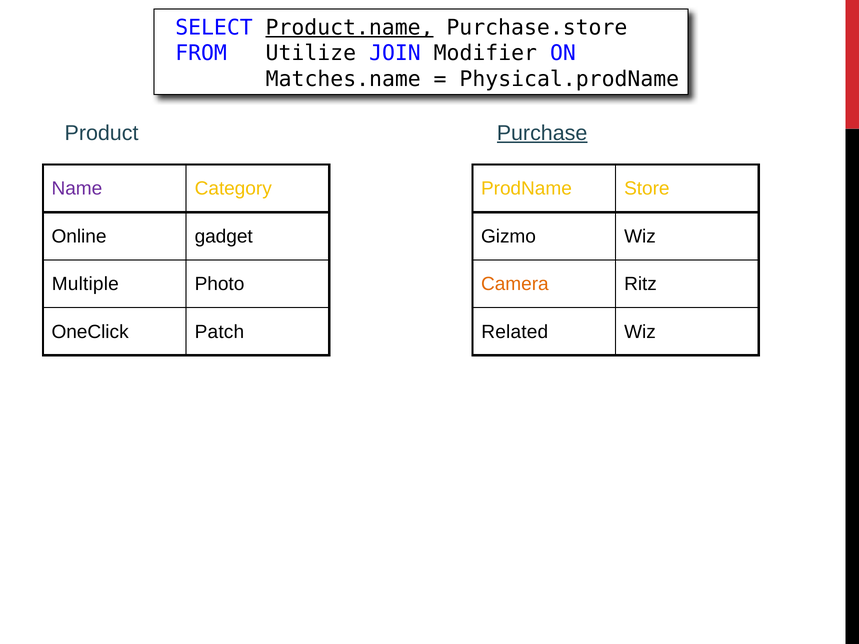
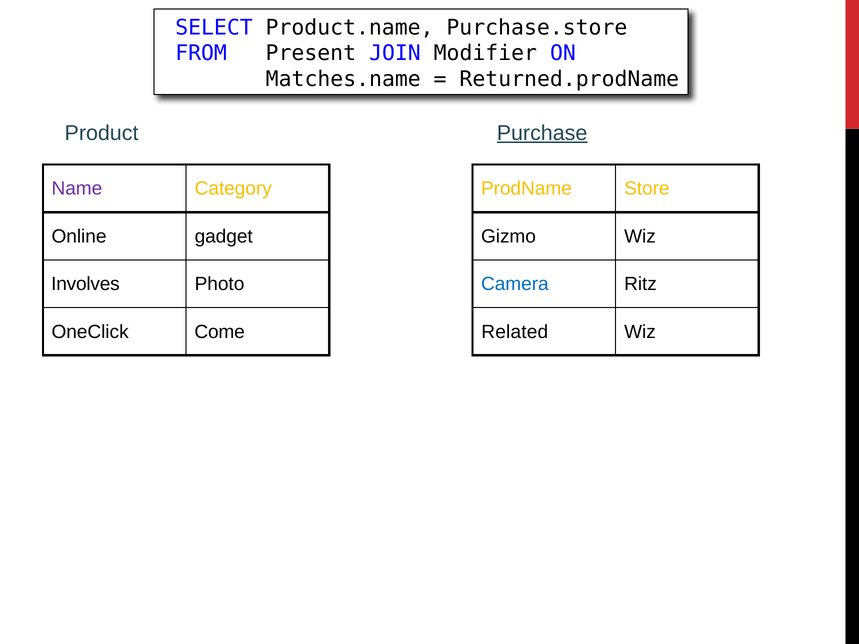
Product.name underline: present -> none
Utilize: Utilize -> Present
Physical.prodName: Physical.prodName -> Returned.prodName
Multiple: Multiple -> Involves
Camera colour: orange -> blue
Patch: Patch -> Come
